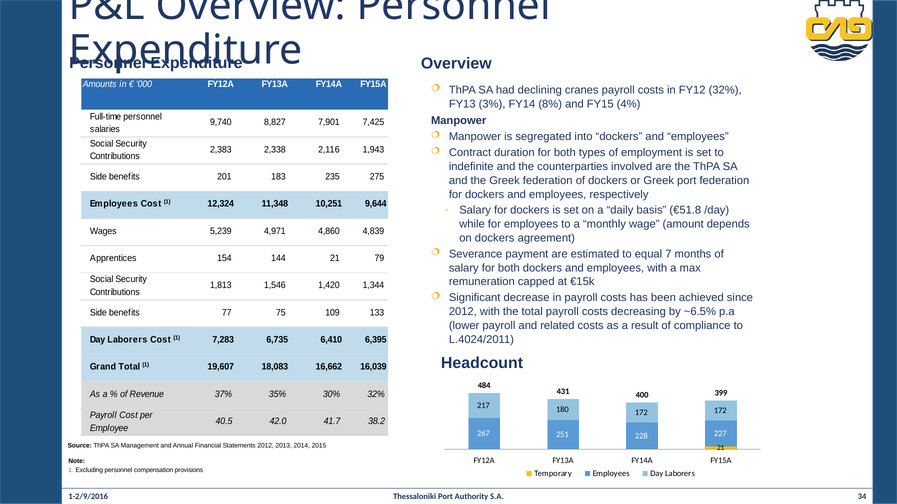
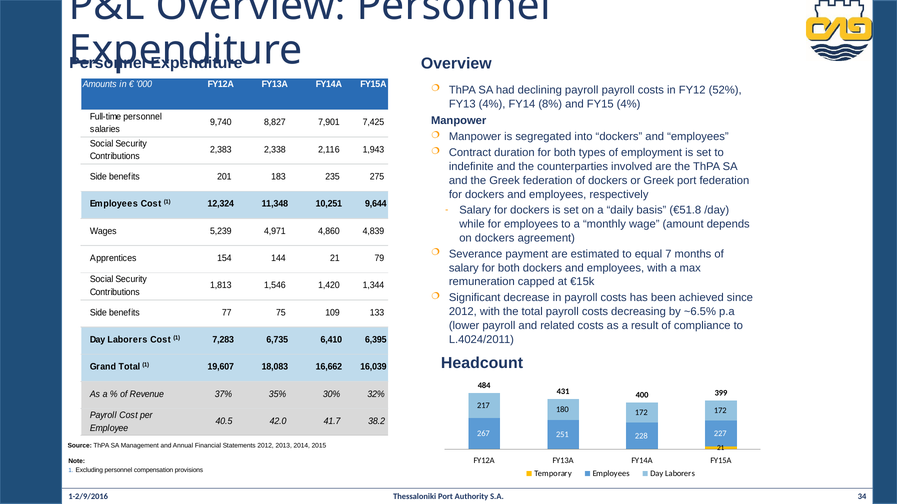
declining cranes: cranes -> payroll
FY12 32%: 32% -> 52%
FY13 3%: 3% -> 4%
